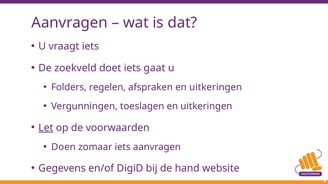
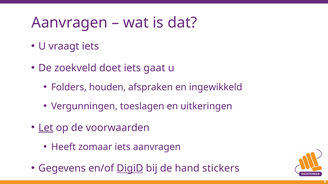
regelen: regelen -> houden
afspraken en uitkeringen: uitkeringen -> ingewikkeld
Doen: Doen -> Heeft
DigiD underline: none -> present
website: website -> stickers
